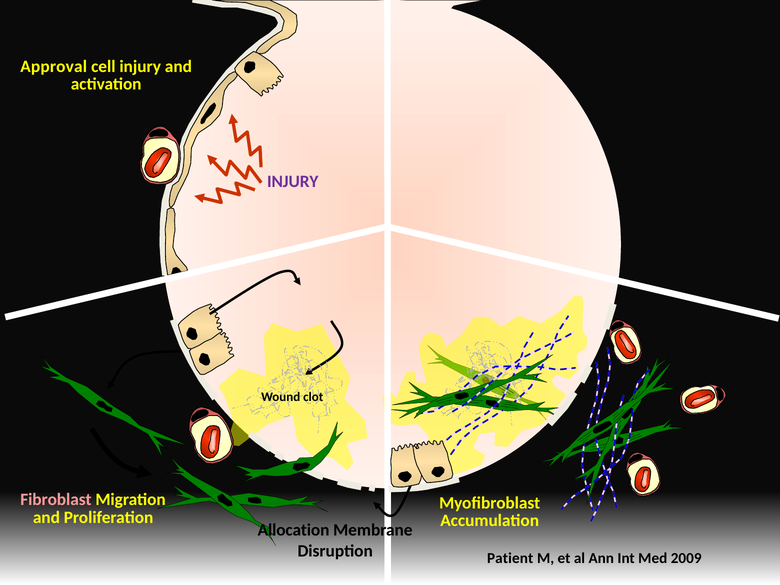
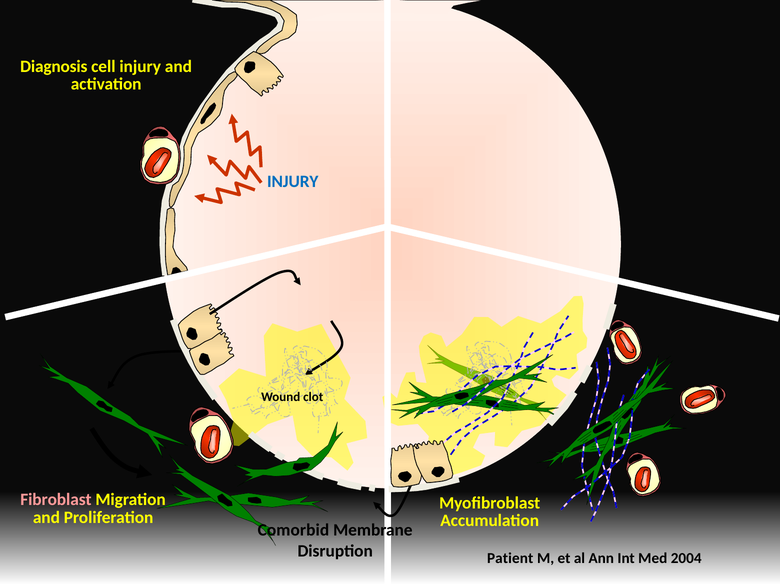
Approval: Approval -> Diagnosis
INJURY at (293, 182) colour: purple -> blue
Allocation: Allocation -> Comorbid
2009: 2009 -> 2004
